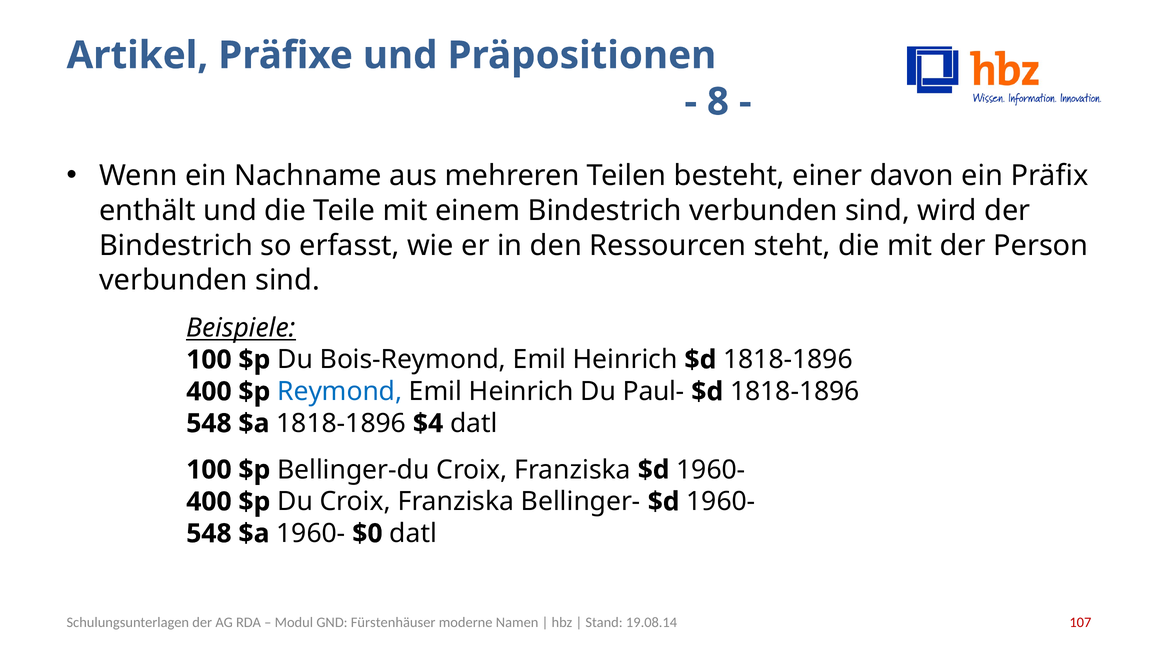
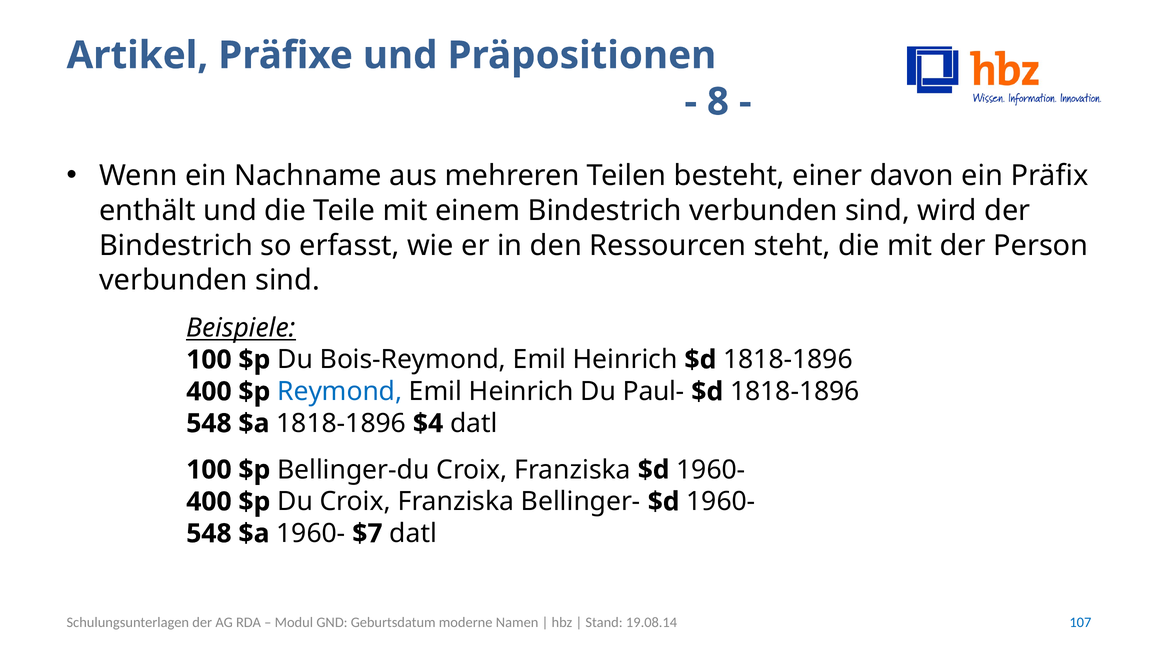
$0: $0 -> $7
Fürstenhäuser: Fürstenhäuser -> Geburtsdatum
107 colour: red -> blue
